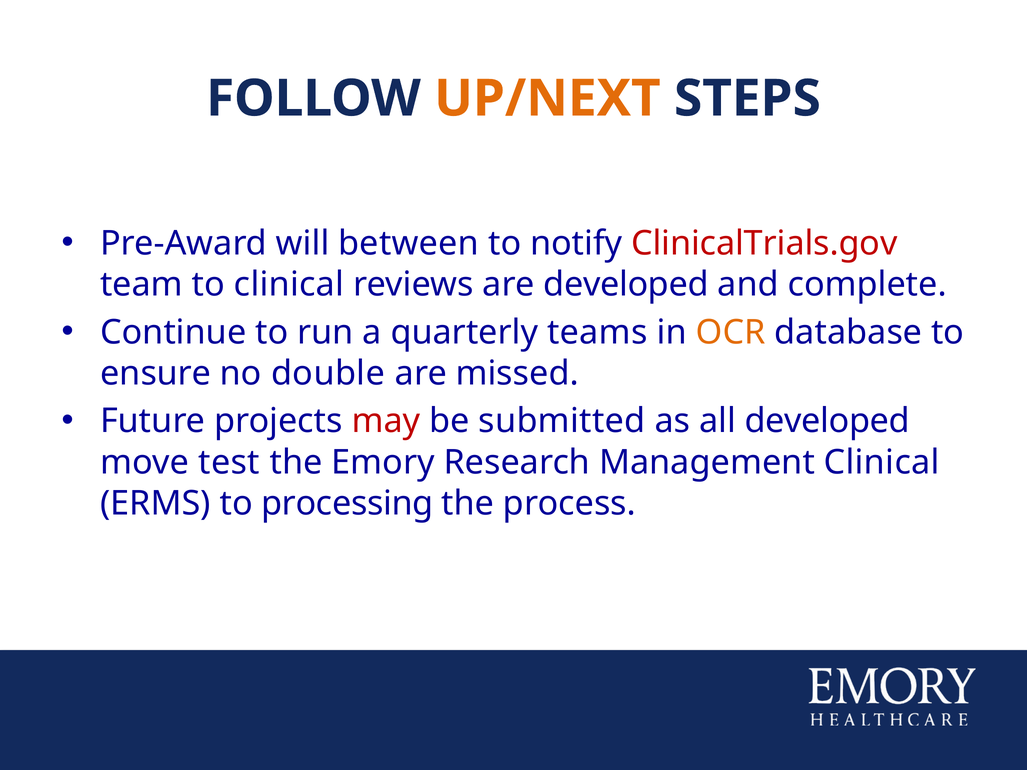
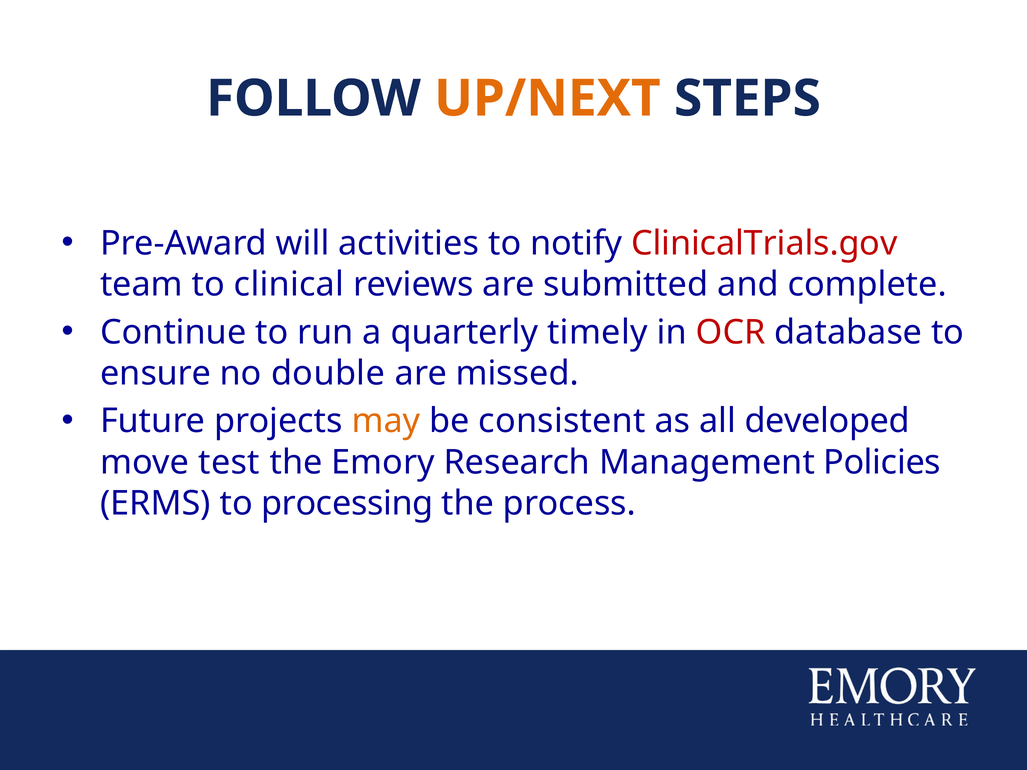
between: between -> activities
are developed: developed -> submitted
teams: teams -> timely
OCR colour: orange -> red
may colour: red -> orange
submitted: submitted -> consistent
Management Clinical: Clinical -> Policies
